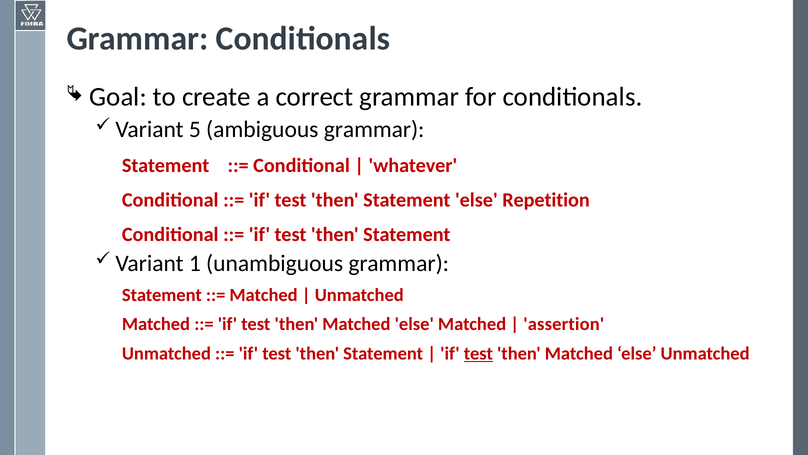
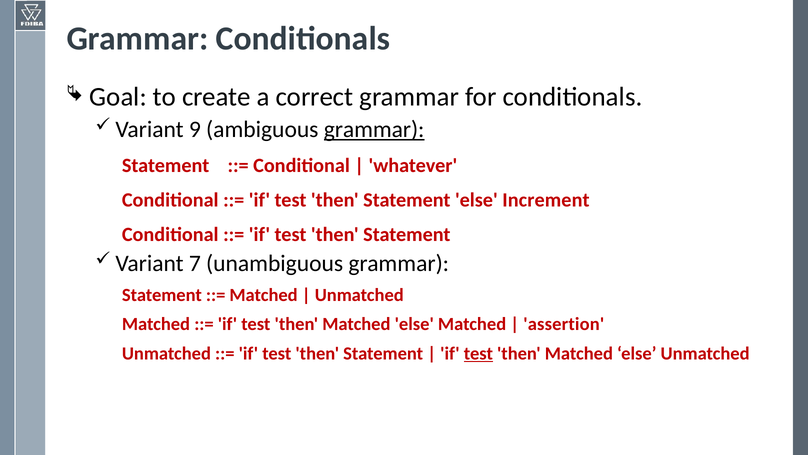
5: 5 -> 9
grammar at (374, 129) underline: none -> present
Repetition: Repetition -> Increment
1: 1 -> 7
